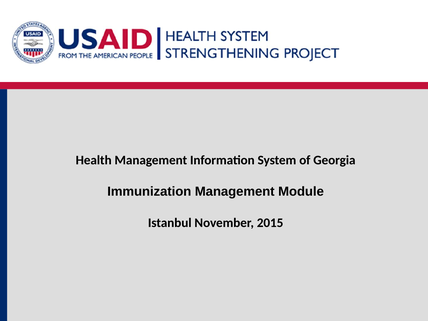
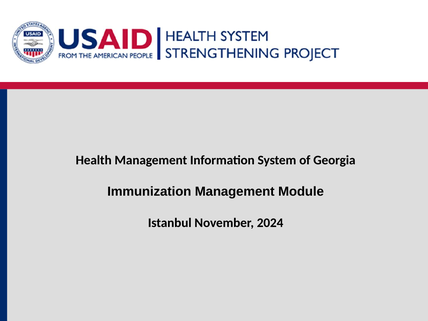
2015: 2015 -> 2024
